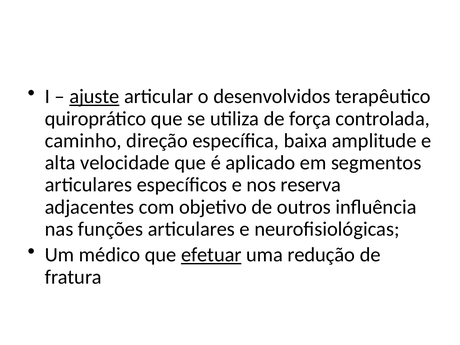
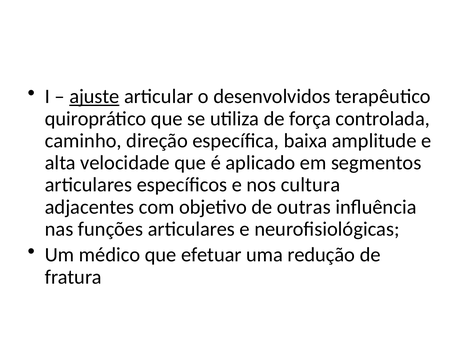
reserva: reserva -> cultura
outros: outros -> outras
efetuar underline: present -> none
